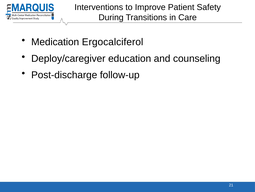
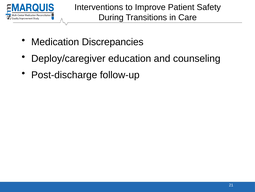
Ergocalciferol: Ergocalciferol -> Discrepancies
